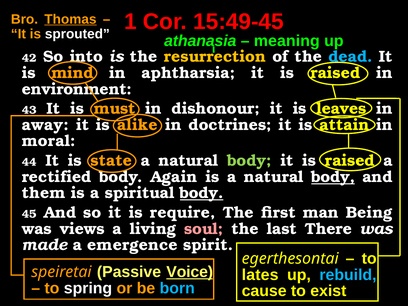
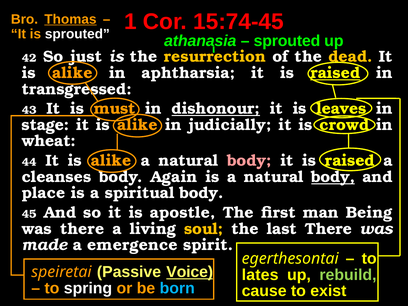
15:49-45: 15:49-45 -> 15:74-45
meaning at (287, 41): meaning -> sprouted
into: into -> just
dead colour: light blue -> yellow
mind at (72, 73): mind -> alike
raised at (335, 73) underline: none -> present
environment: environment -> transgressed
dishonour underline: none -> present
away: away -> stage
doctrines: doctrines -> judicially
attain: attain -> crowd
moral: moral -> wheat
44 It is state: state -> alike
body at (249, 161) colour: light green -> pink
rectified: rectified -> cleanses
them: them -> place
body at (202, 193) underline: present -> none
require: require -> apostle
was views: views -> there
soul colour: pink -> yellow
rebuild colour: light blue -> light green
